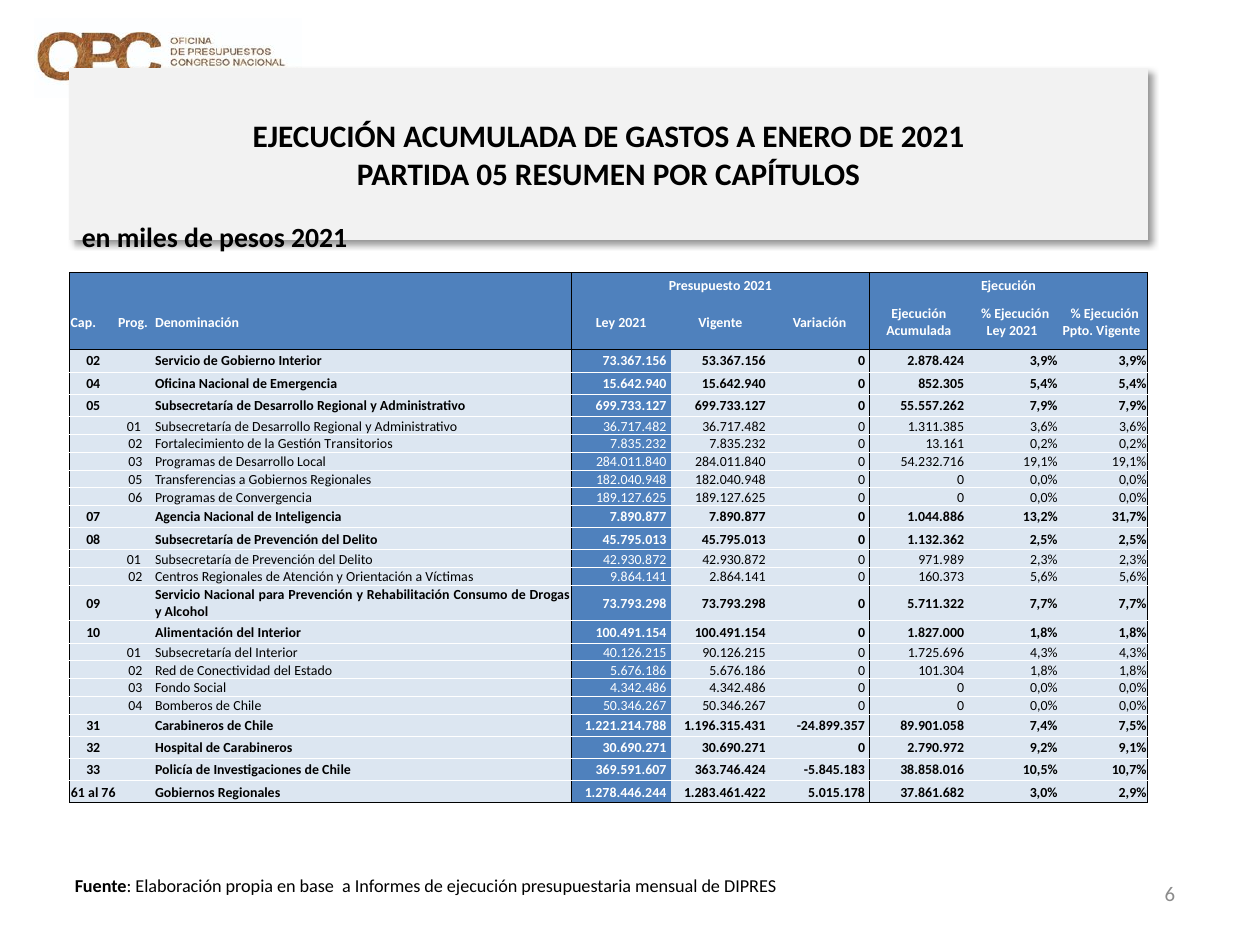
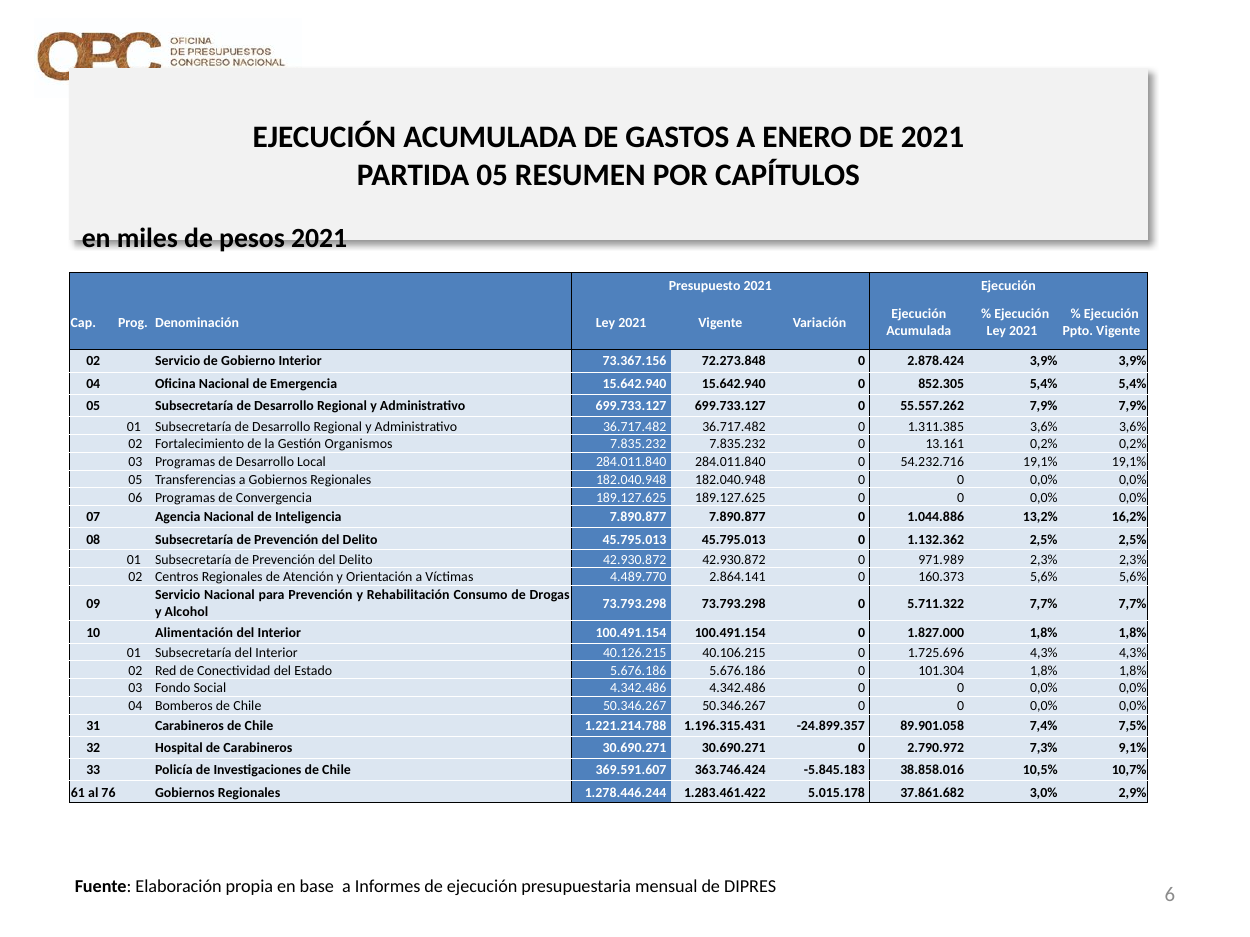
53.367.156: 53.367.156 -> 72.273.848
Transitorios: Transitorios -> Organismos
31,7%: 31,7% -> 16,2%
9.864.141: 9.864.141 -> 4.489.770
90.126.215: 90.126.215 -> 40.106.215
9,2%: 9,2% -> 7,3%
